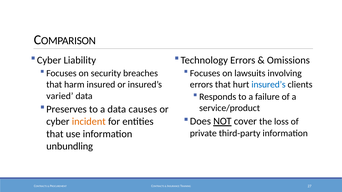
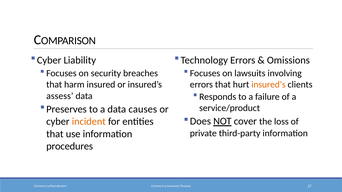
insured’s at (269, 85) colour: blue -> orange
varied: varied -> assess
unbundling: unbundling -> procedures
